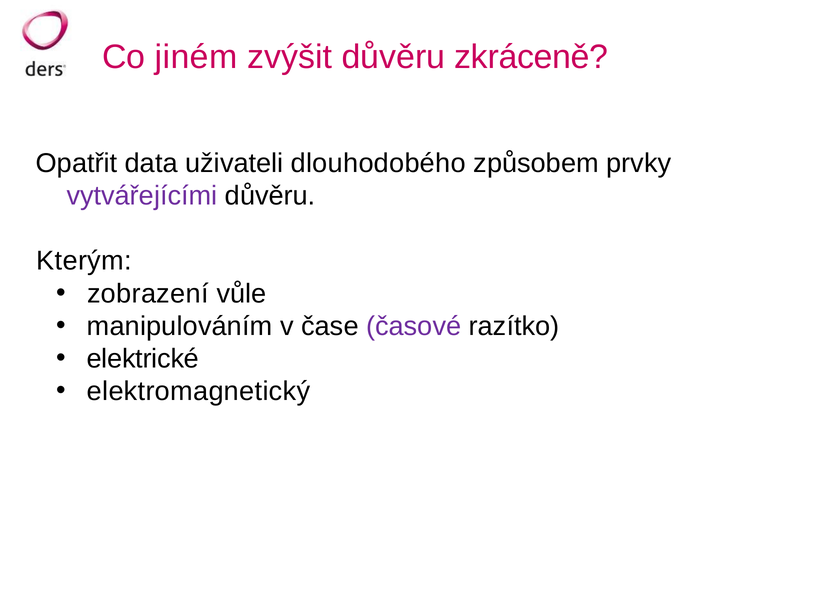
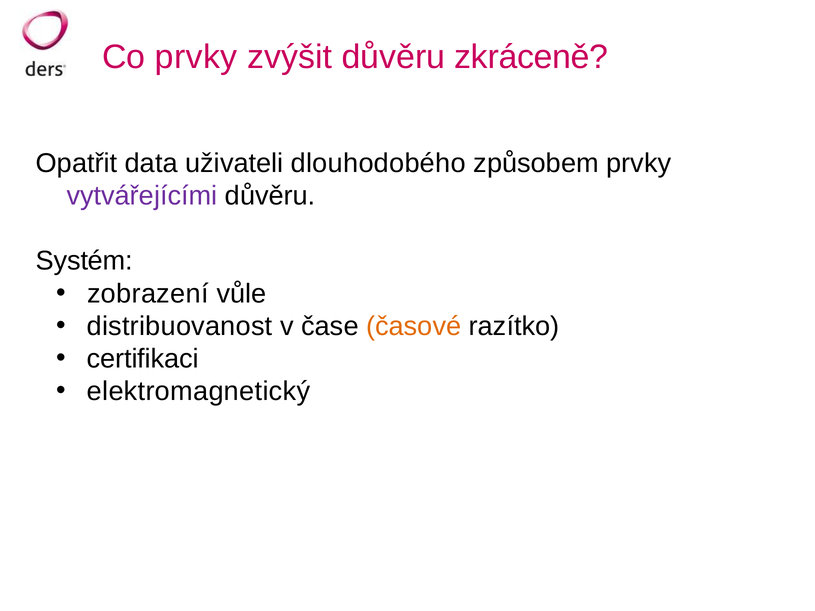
Co jiném: jiném -> prvky
Kterým: Kterým -> Systém
manipulováním: manipulováním -> distribuovanost
časové colour: purple -> orange
elektrické: elektrické -> certifikaci
